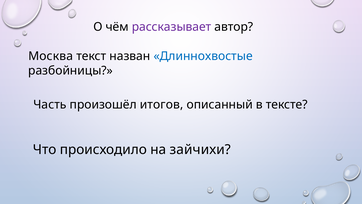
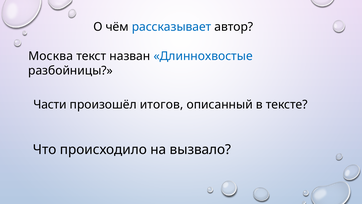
рассказывает colour: purple -> blue
Часть: Часть -> Части
зайчихи: зайчихи -> вызвало
